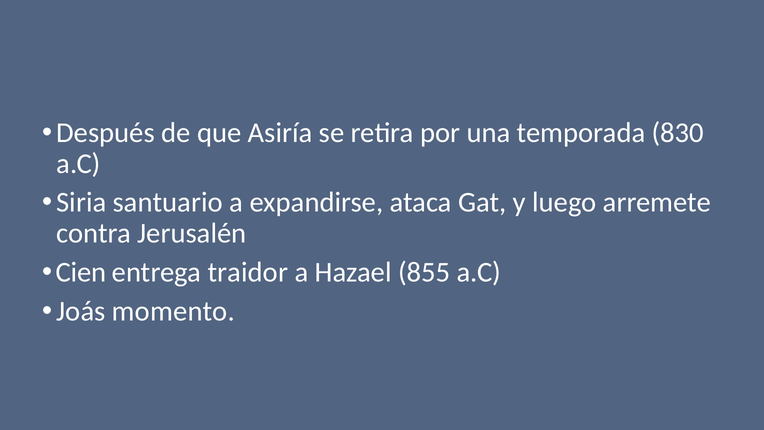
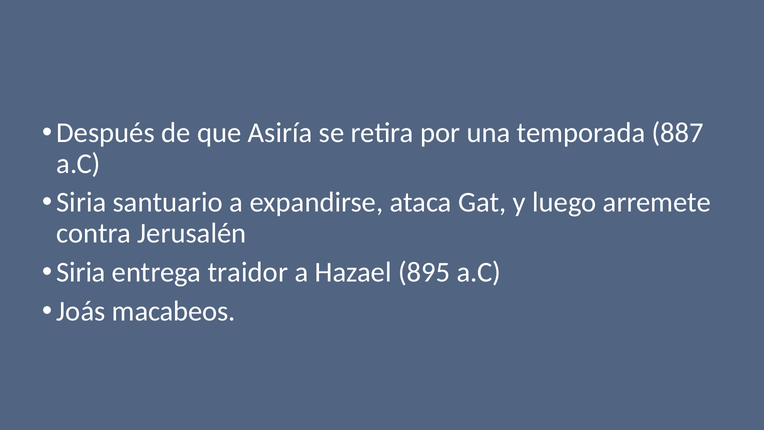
830: 830 -> 887
Cien at (81, 272): Cien -> Siria
855: 855 -> 895
momento: momento -> macabeos
